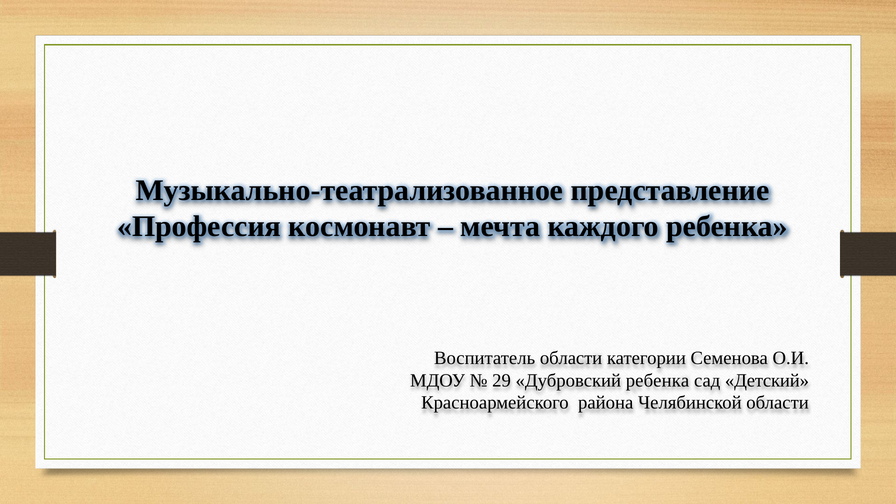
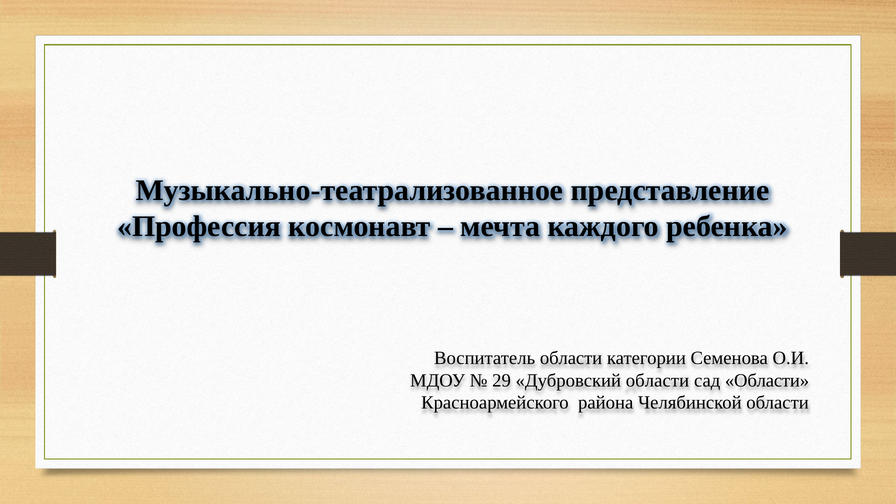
Дубровский ребенка: ребенка -> области
сад Детский: Детский -> Области
